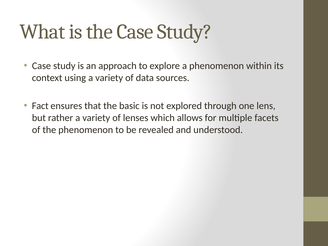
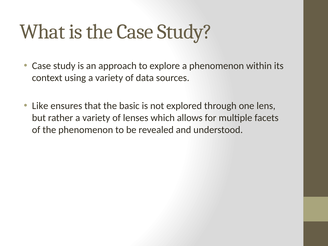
Fact: Fact -> Like
